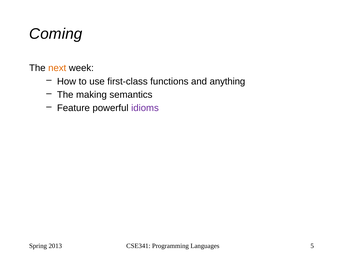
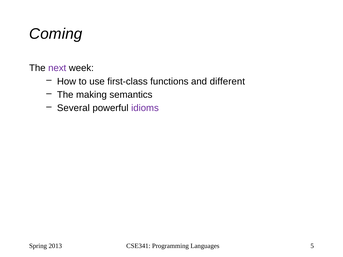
next colour: orange -> purple
anything: anything -> different
Feature: Feature -> Several
